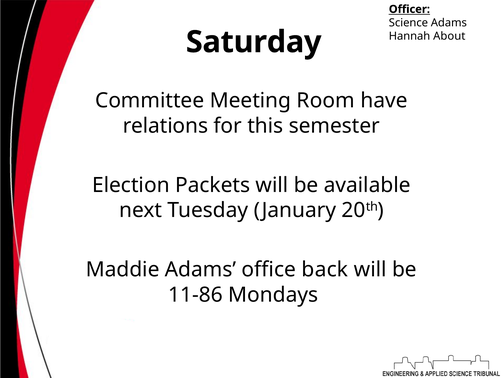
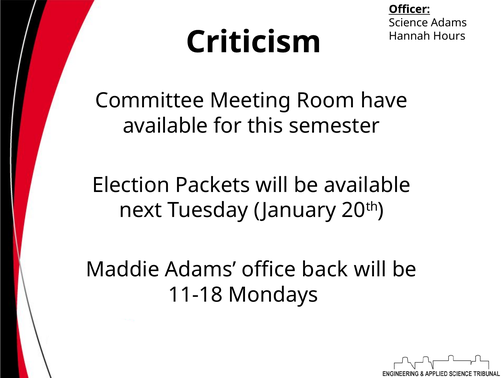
About: About -> Hours
Saturday: Saturday -> Criticism
relations at (165, 126): relations -> available
11-86: 11-86 -> 11-18
